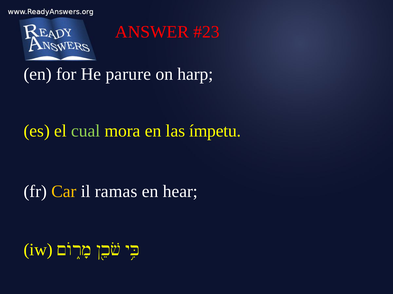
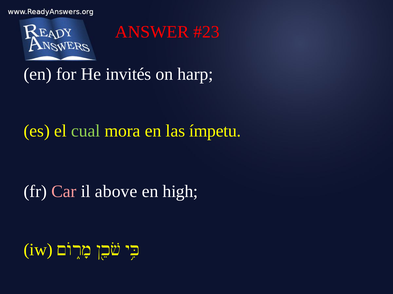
parure: parure -> invités
Car colour: yellow -> pink
ramas: ramas -> above
hear: hear -> high
